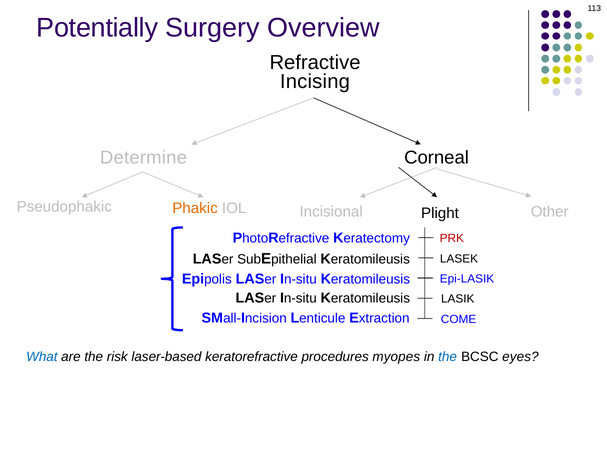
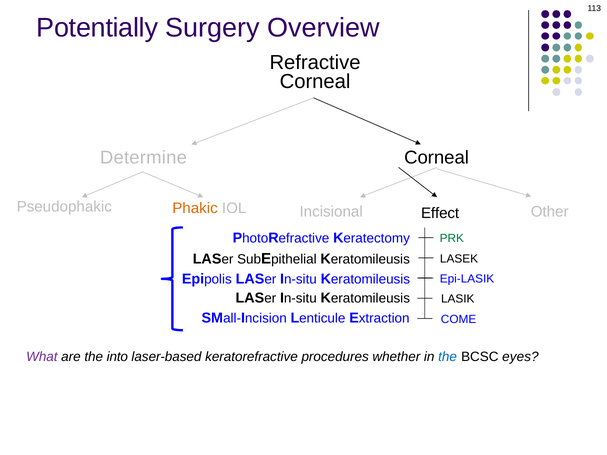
Incising at (315, 82): Incising -> Corneal
Plight: Plight -> Effect
PRK colour: red -> green
What colour: blue -> purple
risk: risk -> into
myopes: myopes -> whether
